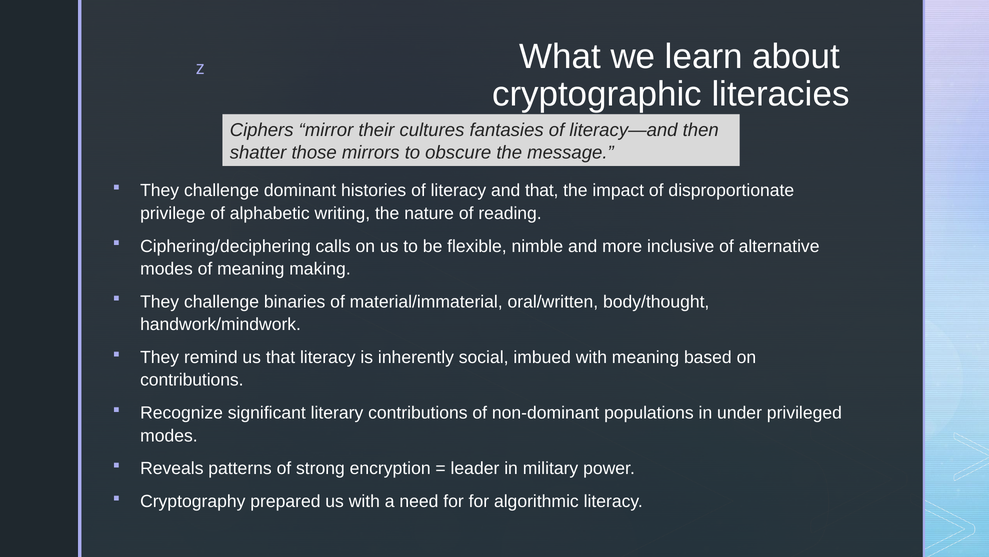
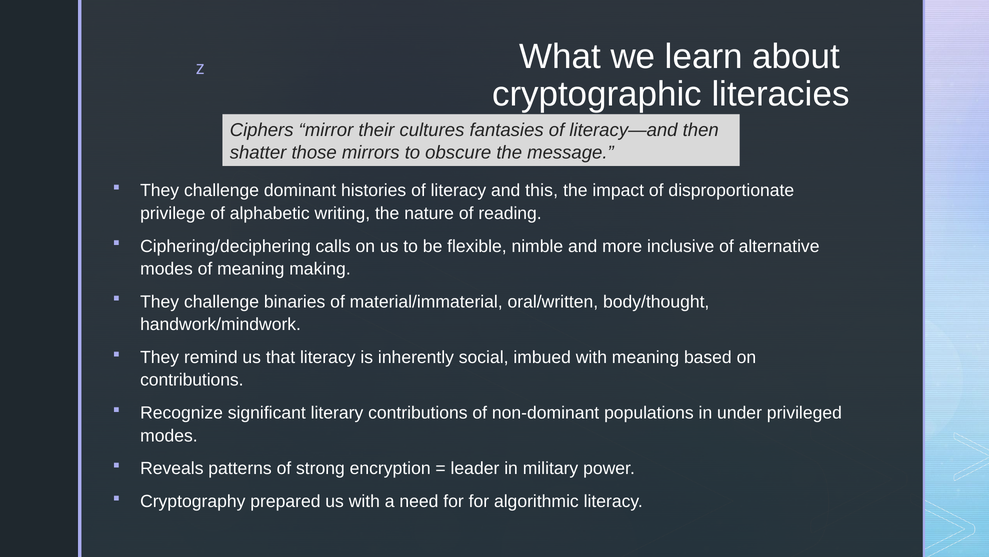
and that: that -> this
